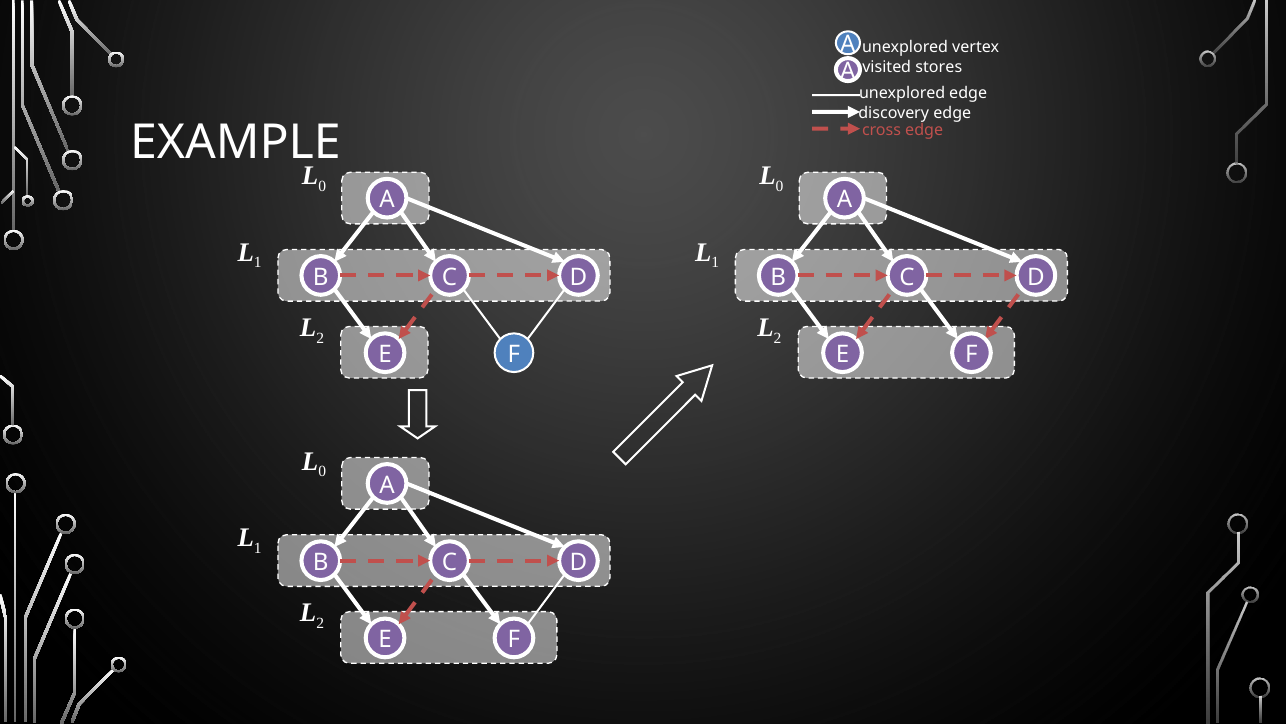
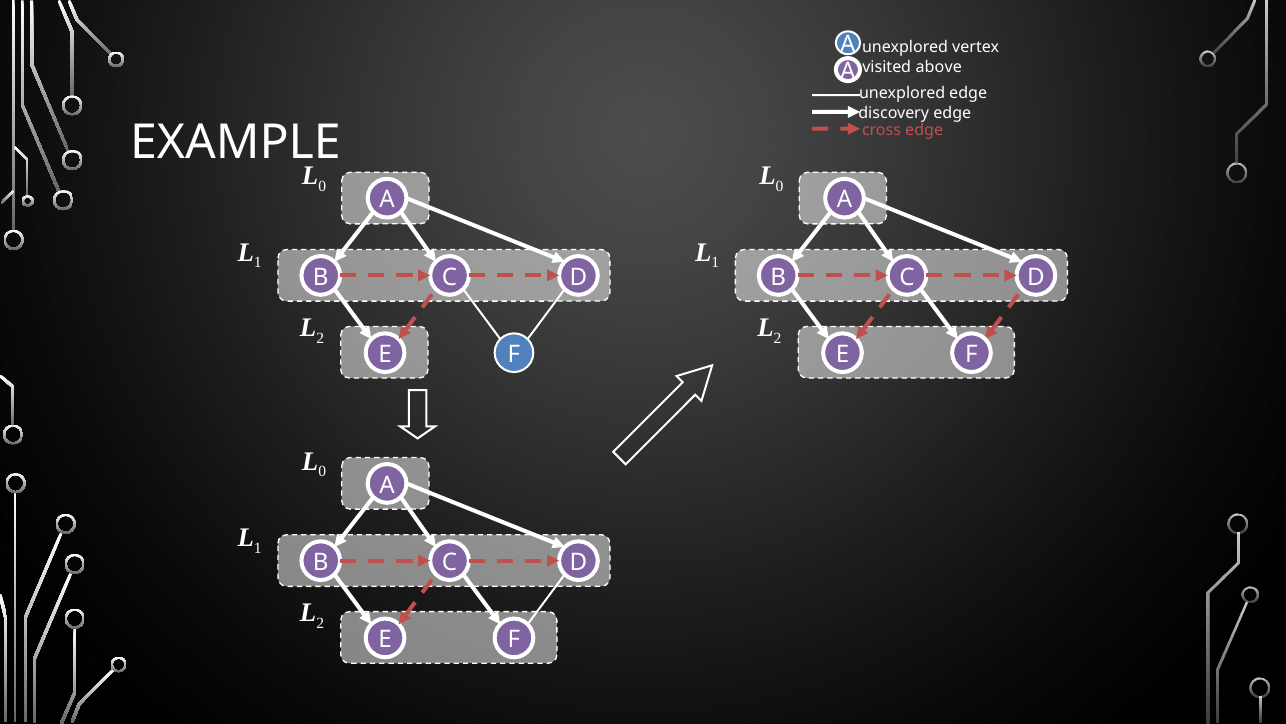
stores: stores -> above
